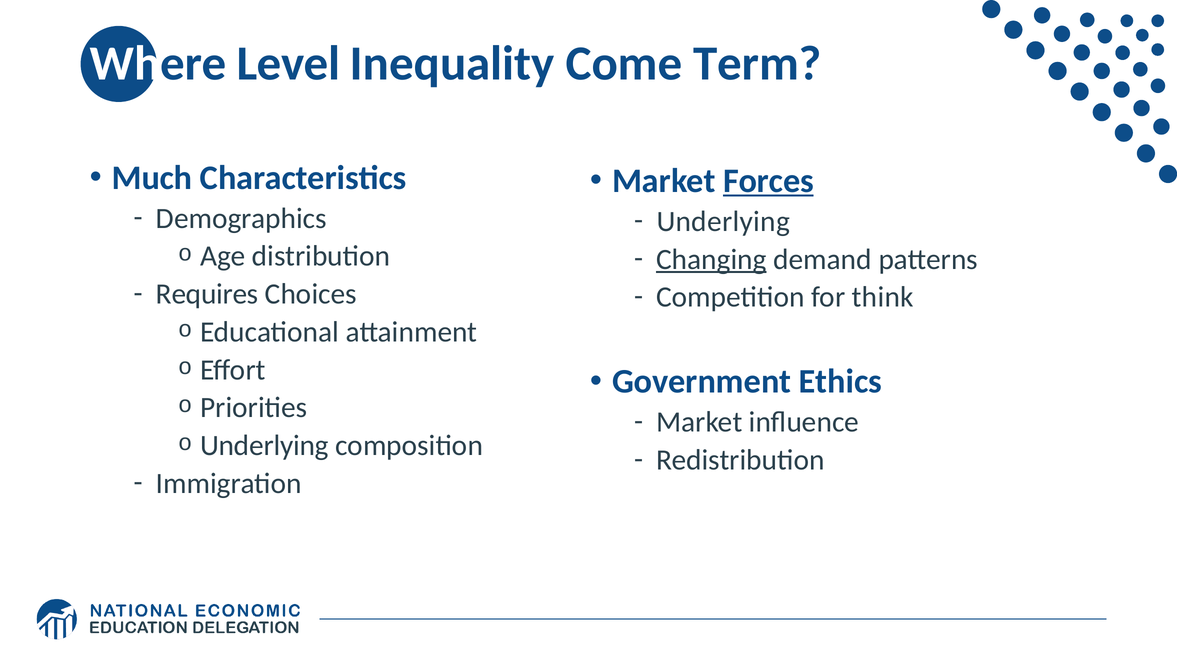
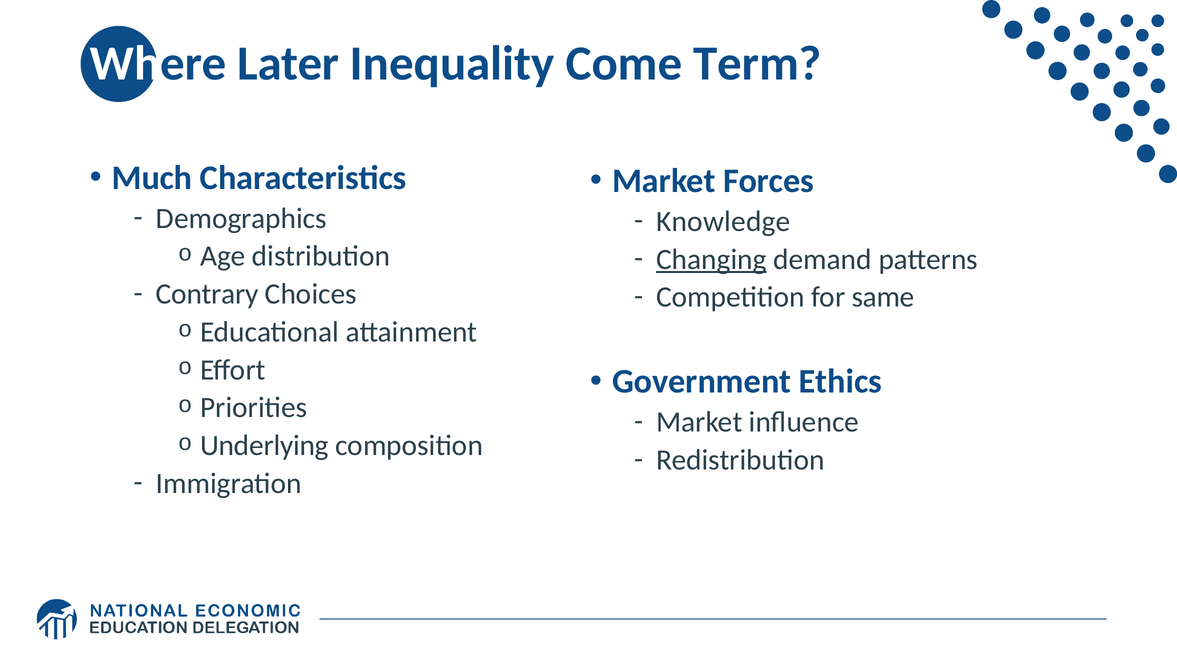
Level: Level -> Later
Forces underline: present -> none
Underlying at (723, 221): Underlying -> Knowledge
Requires: Requires -> Contrary
think: think -> same
